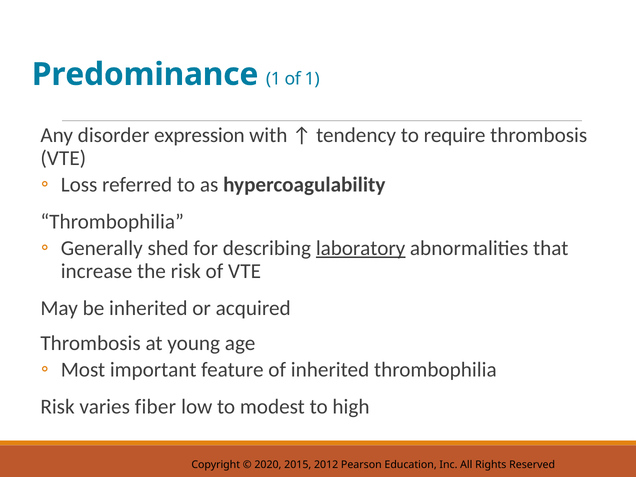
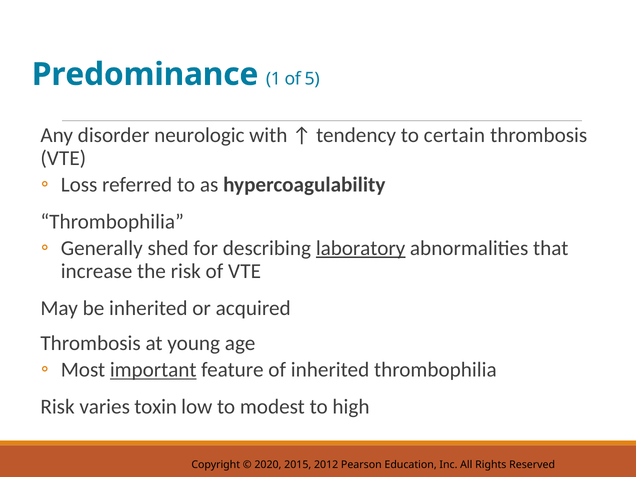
of 1: 1 -> 5
expression: expression -> neurologic
require: require -> certain
important underline: none -> present
fiber: fiber -> toxin
